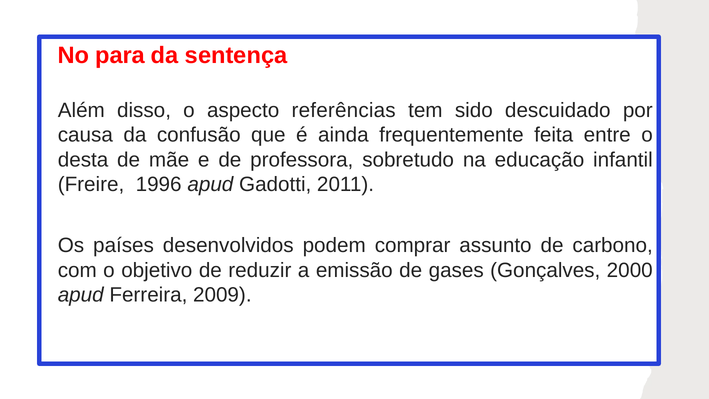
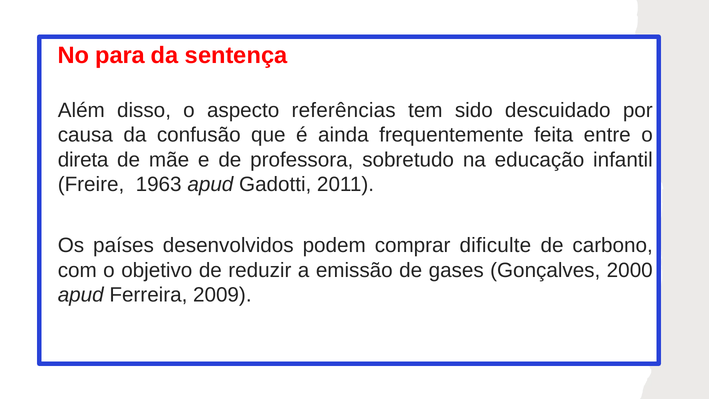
desta: desta -> direta
1996: 1996 -> 1963
assunto: assunto -> dificulte
